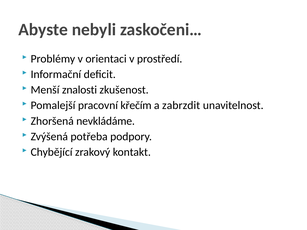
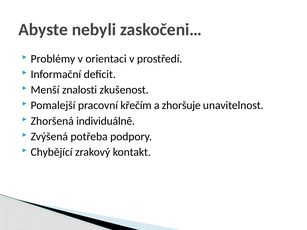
zabrzdit: zabrzdit -> zhoršuje
nevkládáme: nevkládáme -> individuálně
